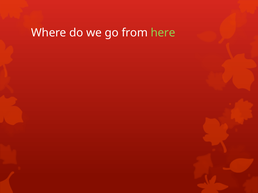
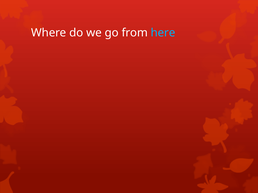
here colour: light green -> light blue
